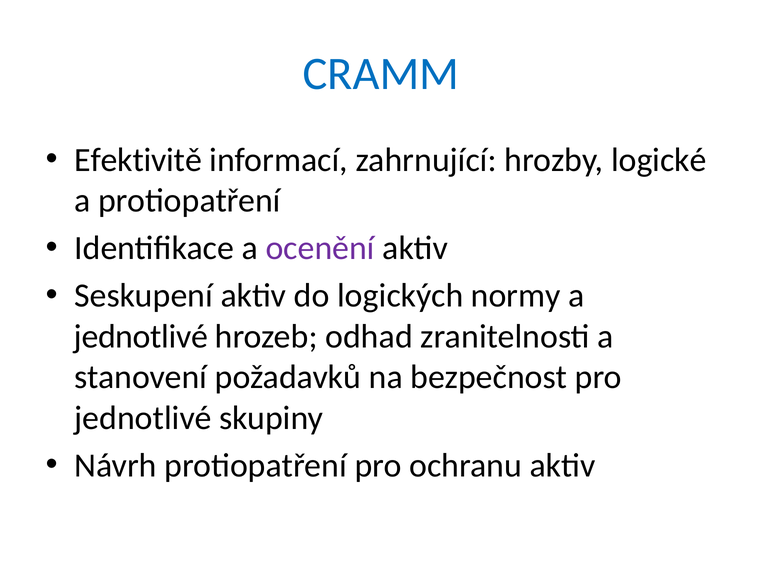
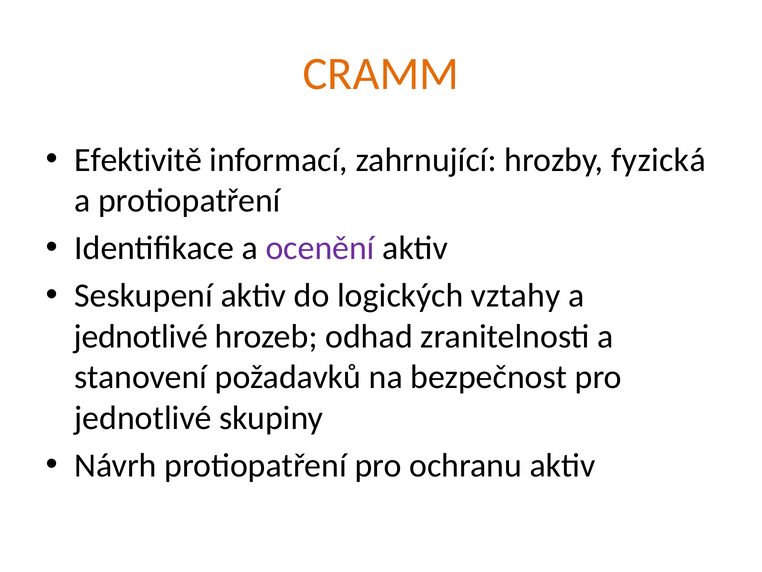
CRAMM colour: blue -> orange
logické: logické -> fyzická
normy: normy -> vztahy
